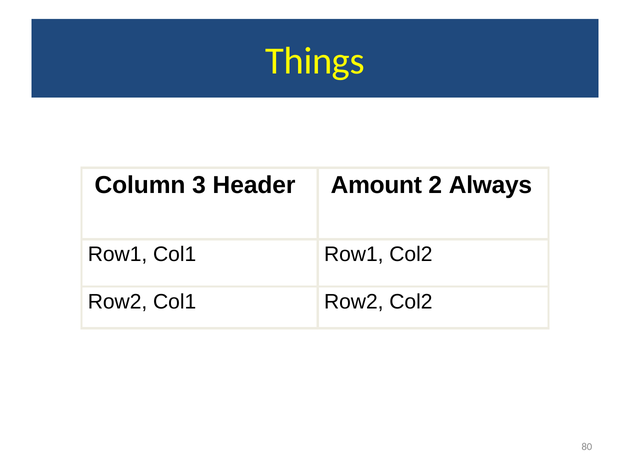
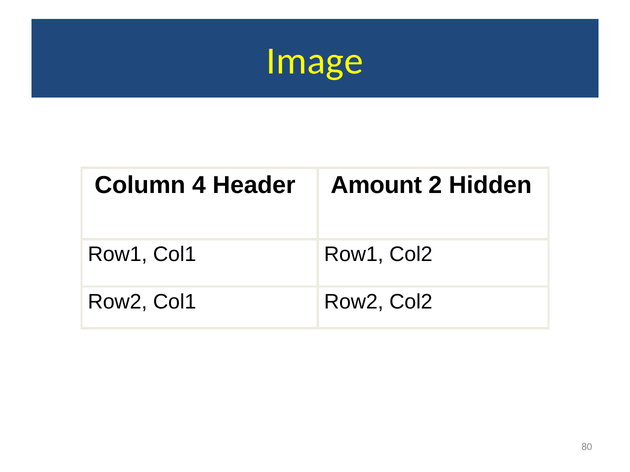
Things: Things -> Image
3: 3 -> 4
Always: Always -> Hidden
